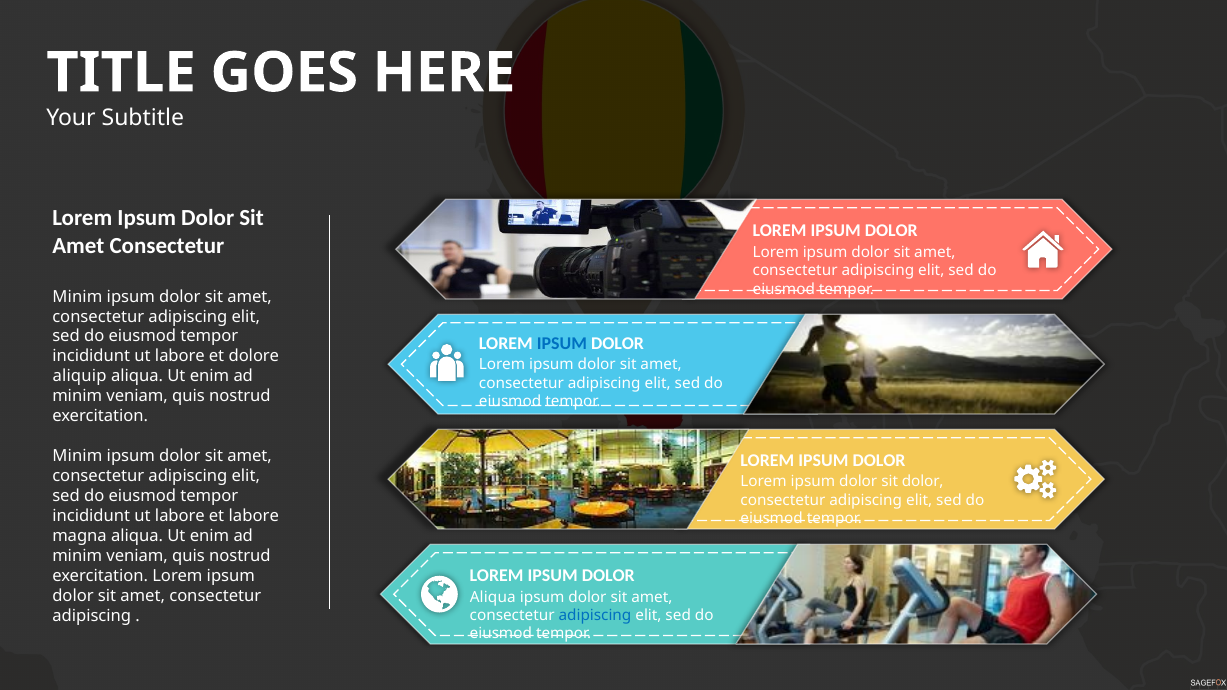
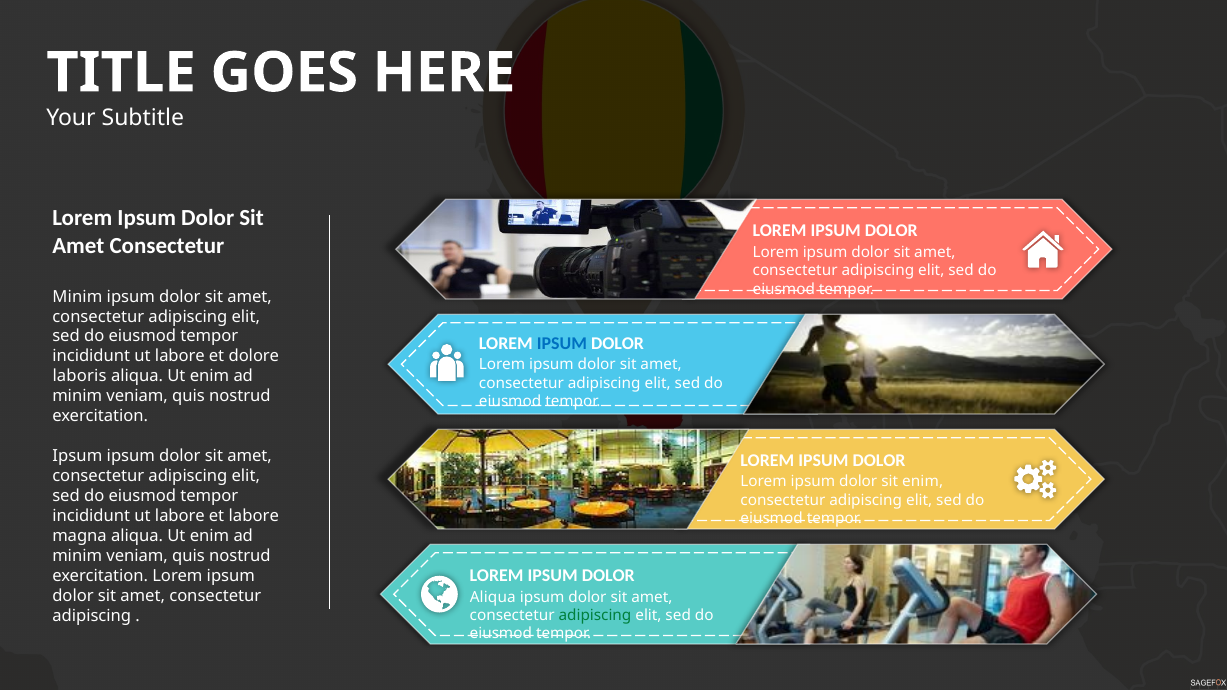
aliquip: aliquip -> laboris
Minim at (77, 456): Minim -> Ipsum
sit dolor: dolor -> enim
adipiscing at (595, 616) colour: blue -> green
